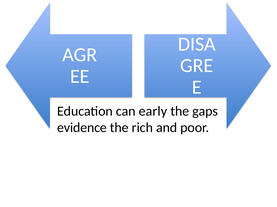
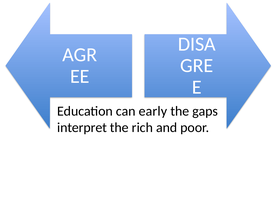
evidence: evidence -> interpret
